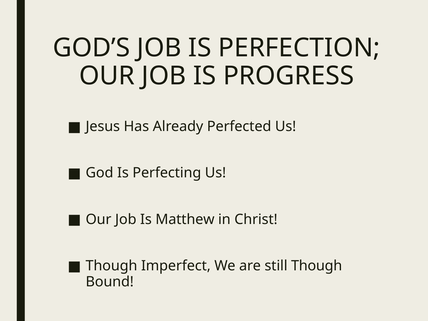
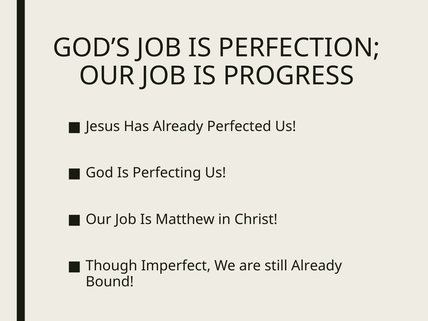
still Though: Though -> Already
